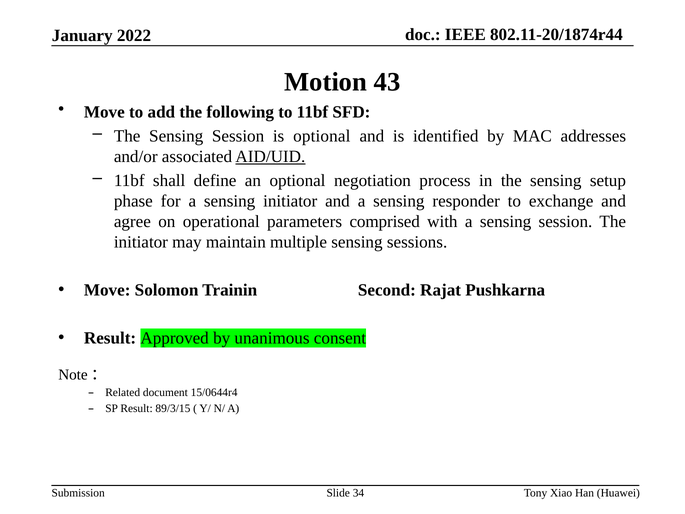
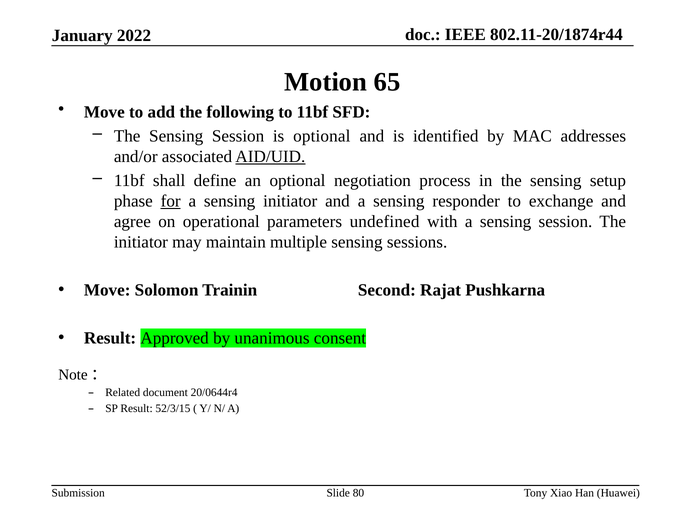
43: 43 -> 65
for underline: none -> present
comprised: comprised -> undefined
15/0644r4: 15/0644r4 -> 20/0644r4
89/3/15: 89/3/15 -> 52/3/15
34: 34 -> 80
